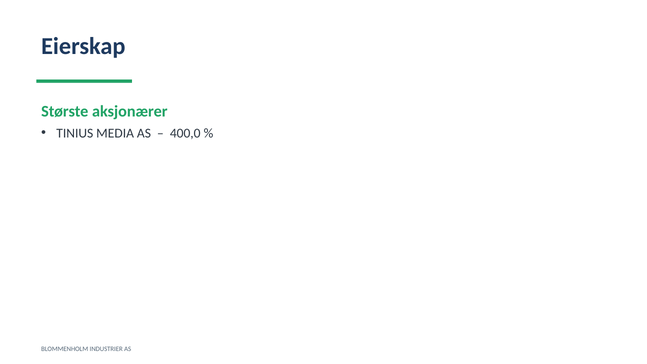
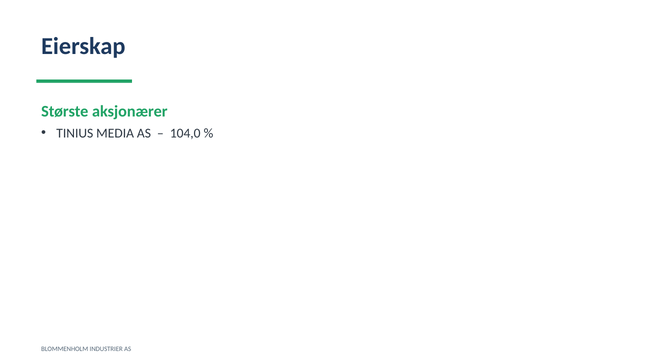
400,0: 400,0 -> 104,0
